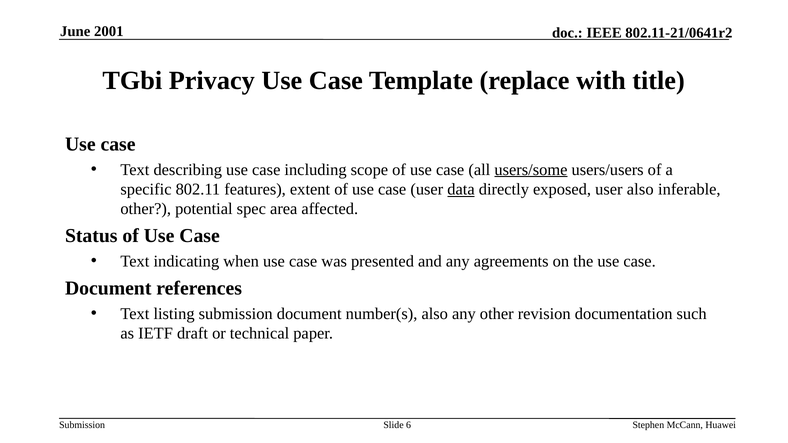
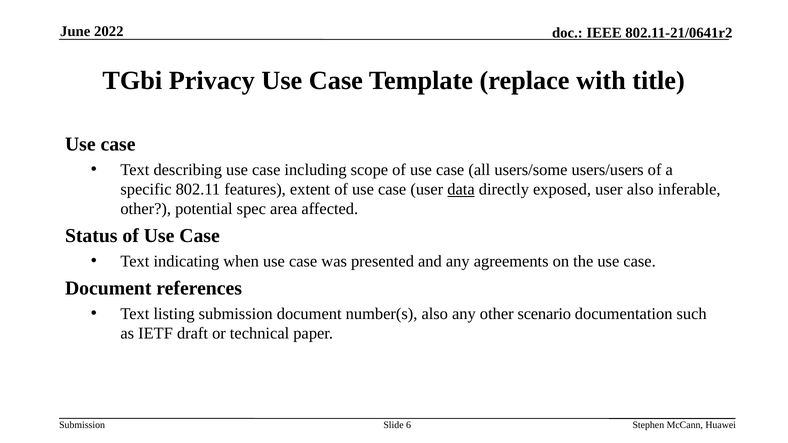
2001: 2001 -> 2022
users/some underline: present -> none
revision: revision -> scenario
